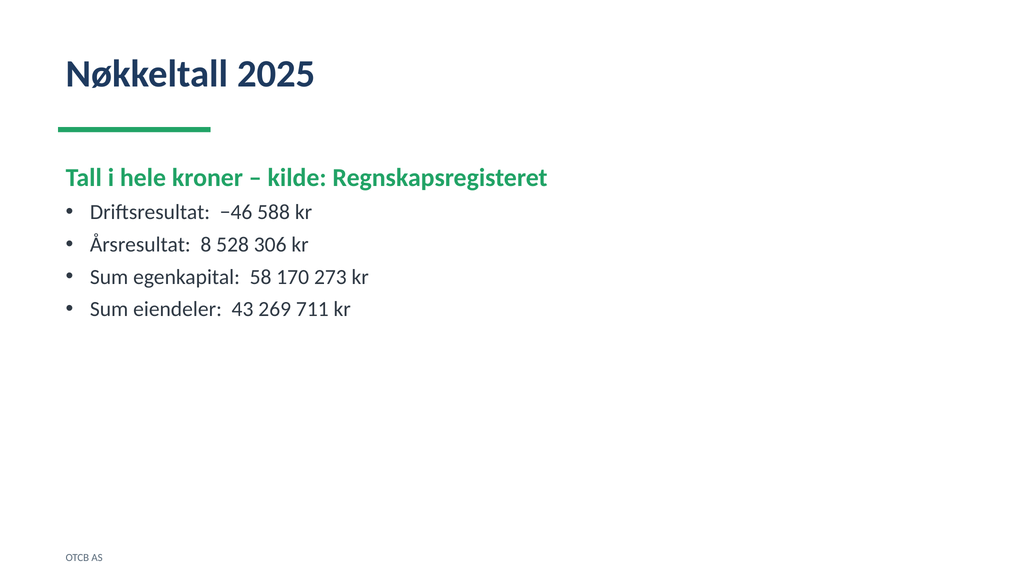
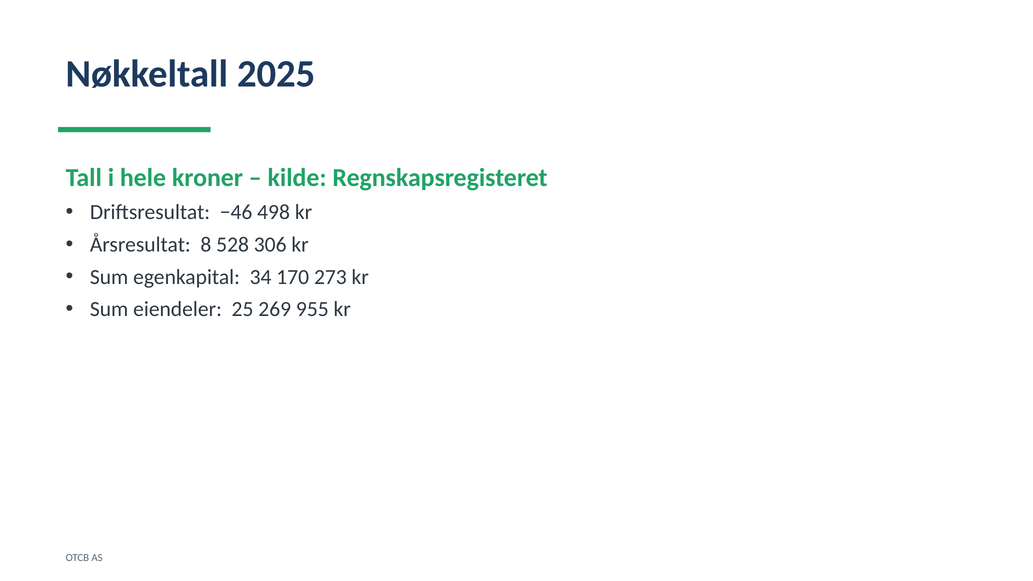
588: 588 -> 498
58: 58 -> 34
43: 43 -> 25
711: 711 -> 955
